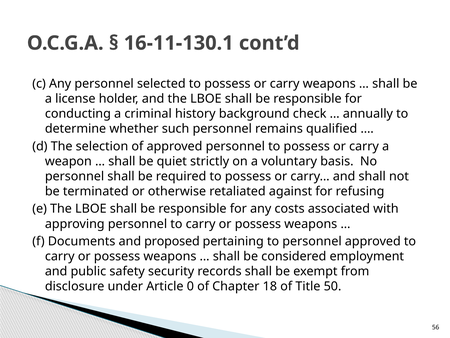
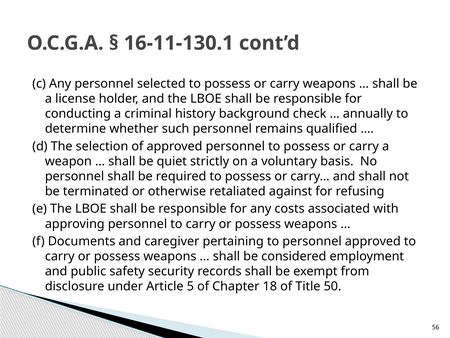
proposed: proposed -> caregiver
0: 0 -> 5
